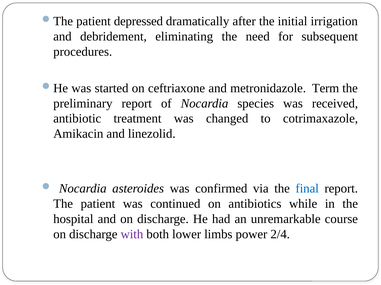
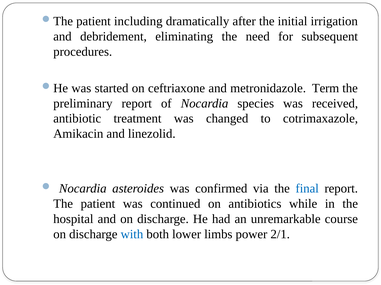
depressed: depressed -> including
with colour: purple -> blue
2/4: 2/4 -> 2/1
